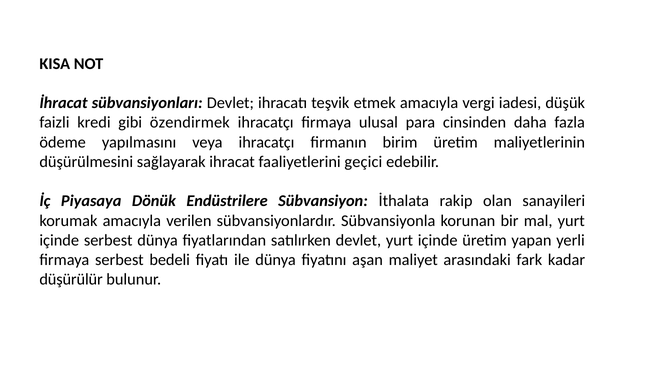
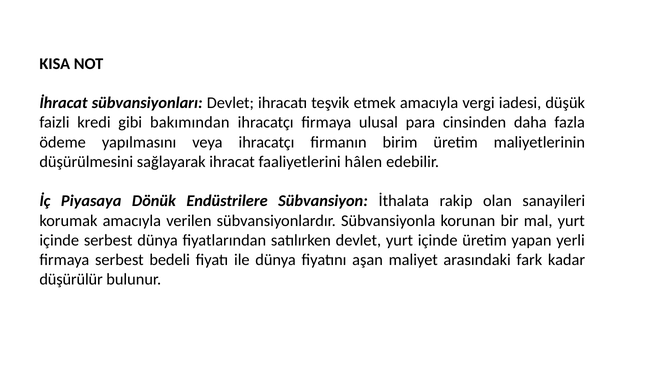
özendirmek: özendirmek -> bakımından
geçici: geçici -> hâlen
